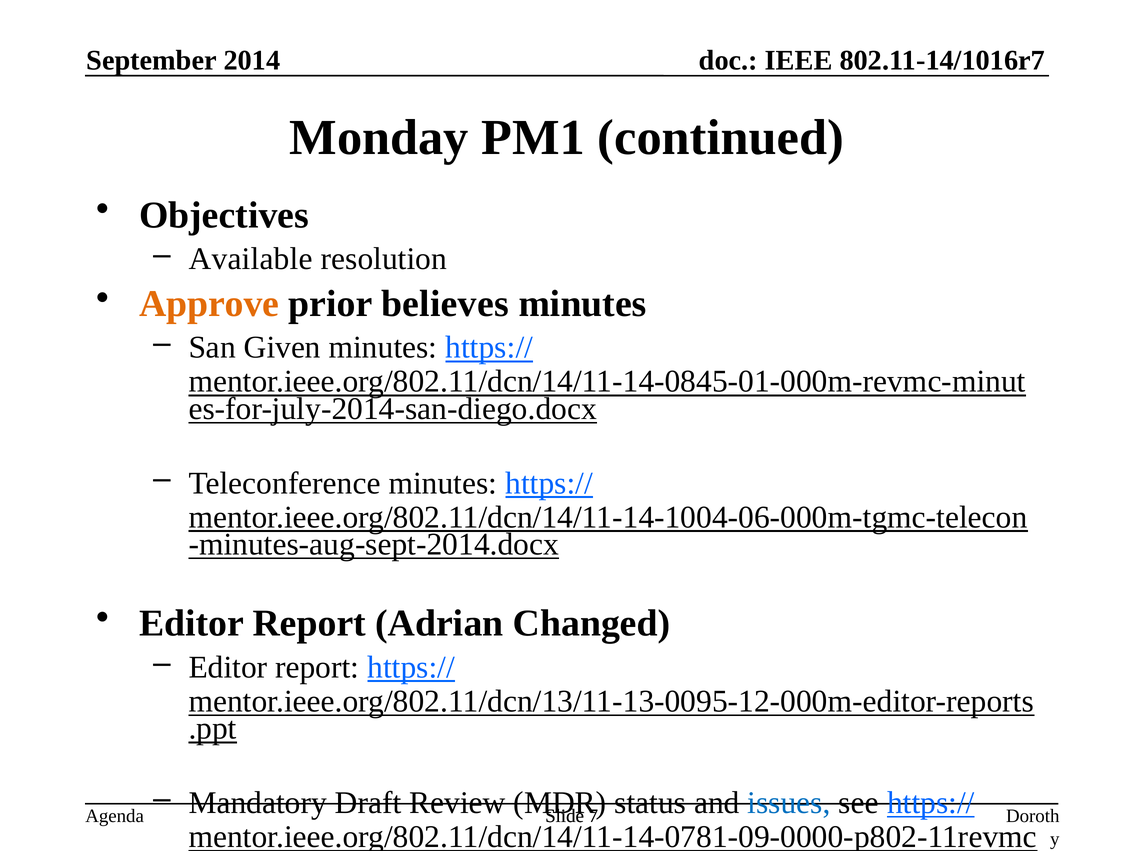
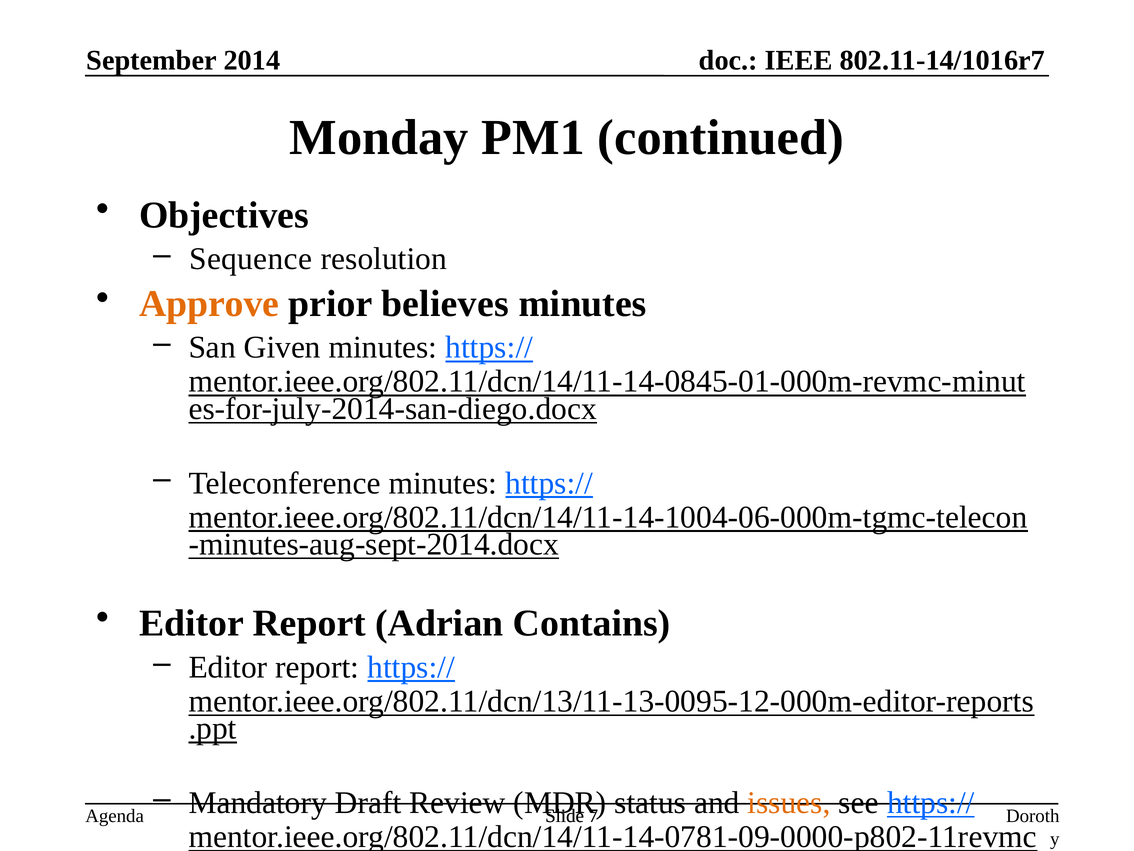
Available: Available -> Sequence
Changed: Changed -> Contains
issues colour: blue -> orange
